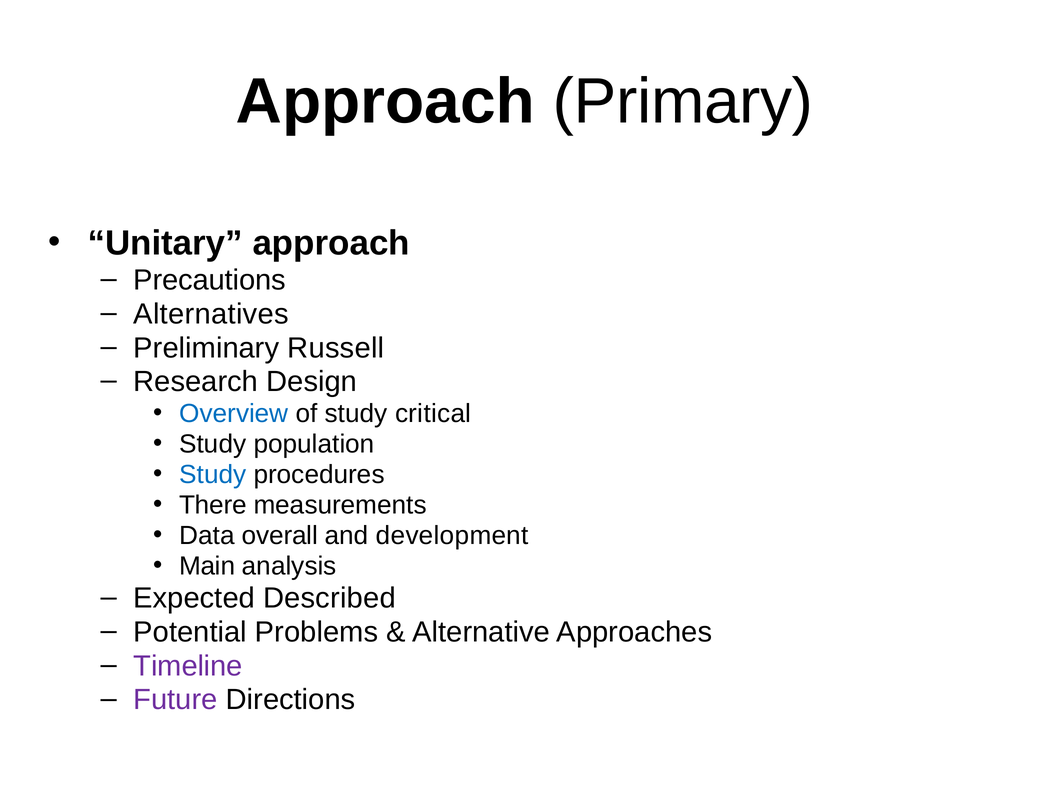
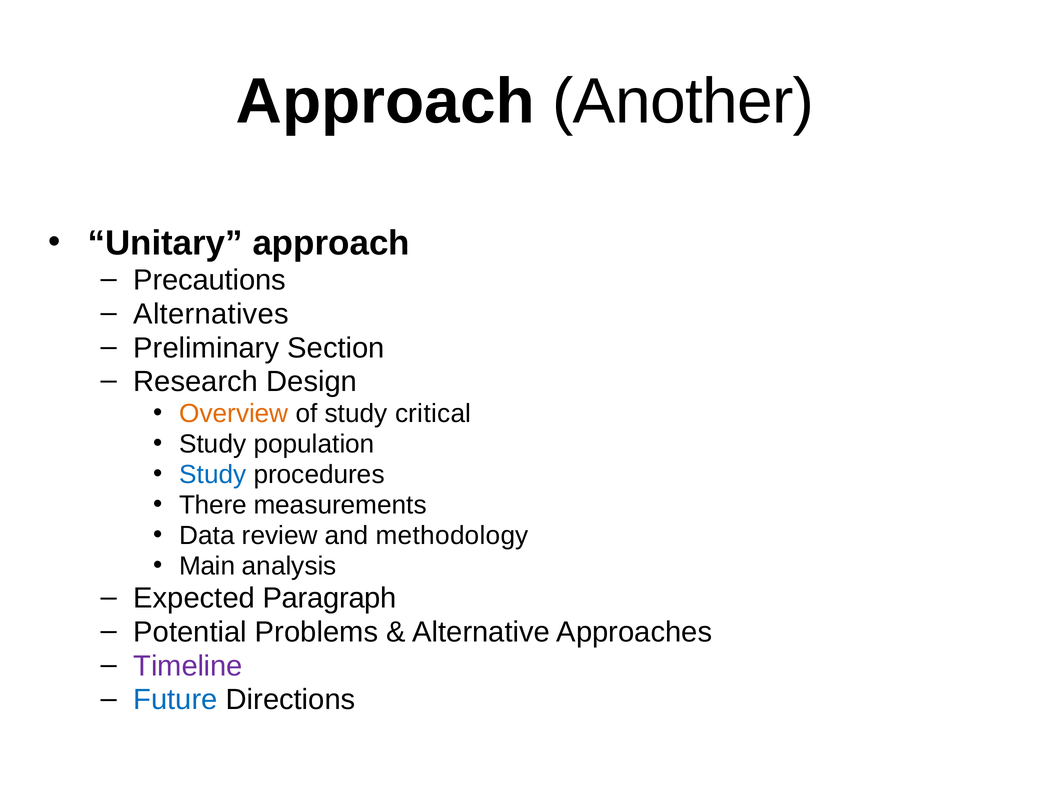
Primary: Primary -> Another
Russell: Russell -> Section
Overview colour: blue -> orange
overall: overall -> review
development: development -> methodology
Described: Described -> Paragraph
Future colour: purple -> blue
